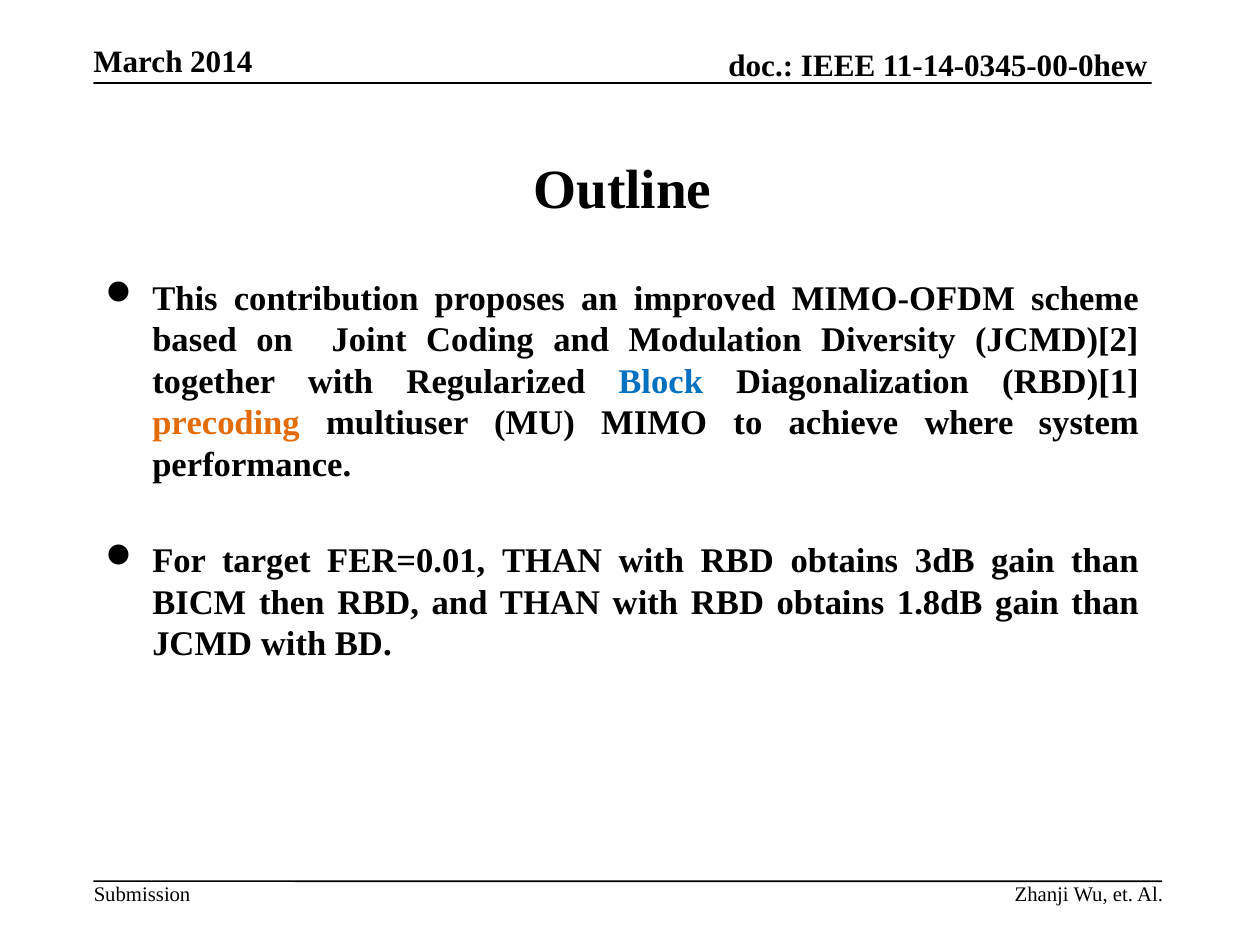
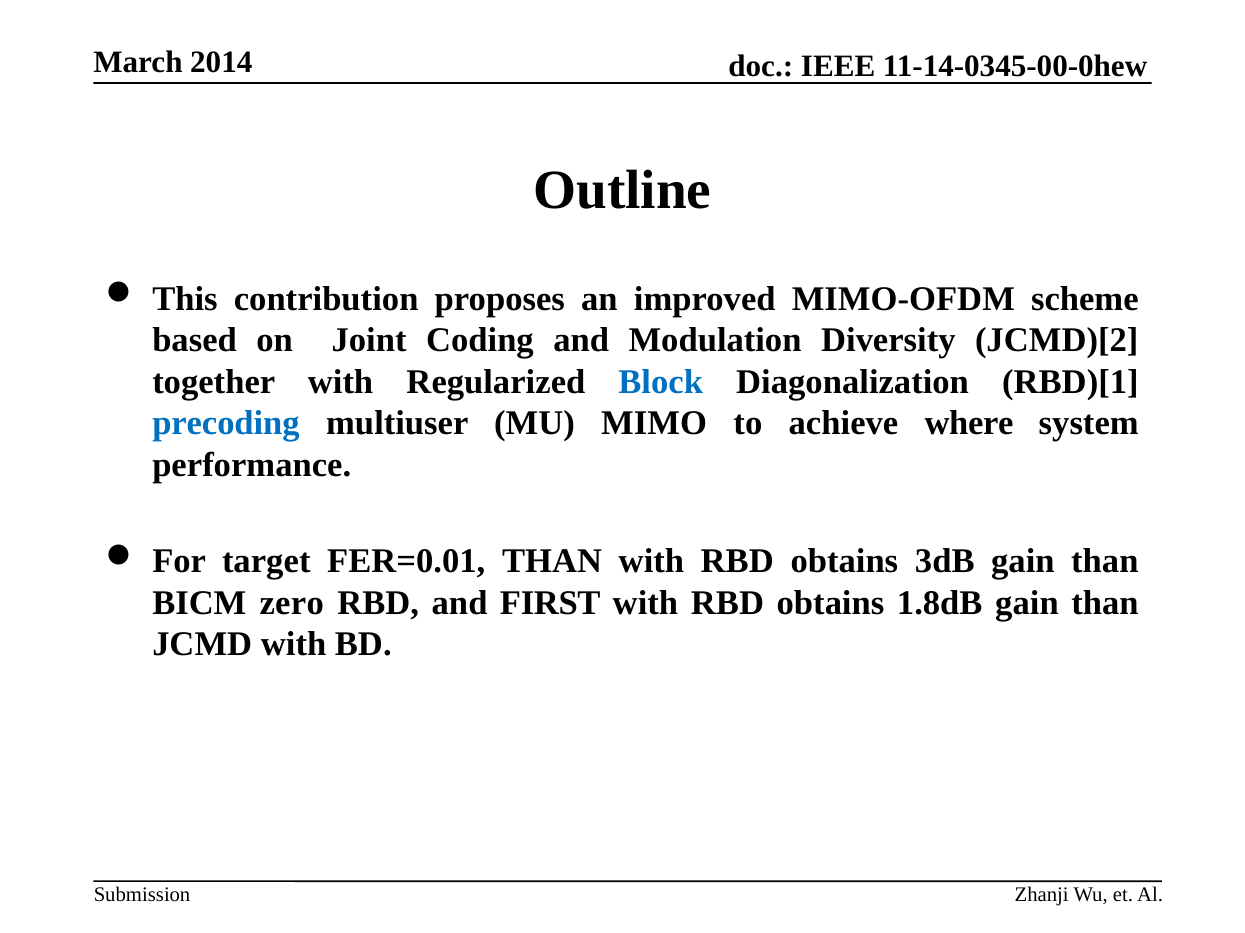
precoding colour: orange -> blue
then: then -> zero
and THAN: THAN -> FIRST
